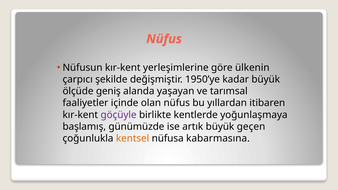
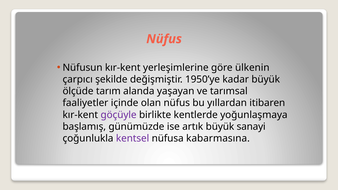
geniş: geniş -> tarım
geçen: geçen -> sanayi
kentsel colour: orange -> purple
